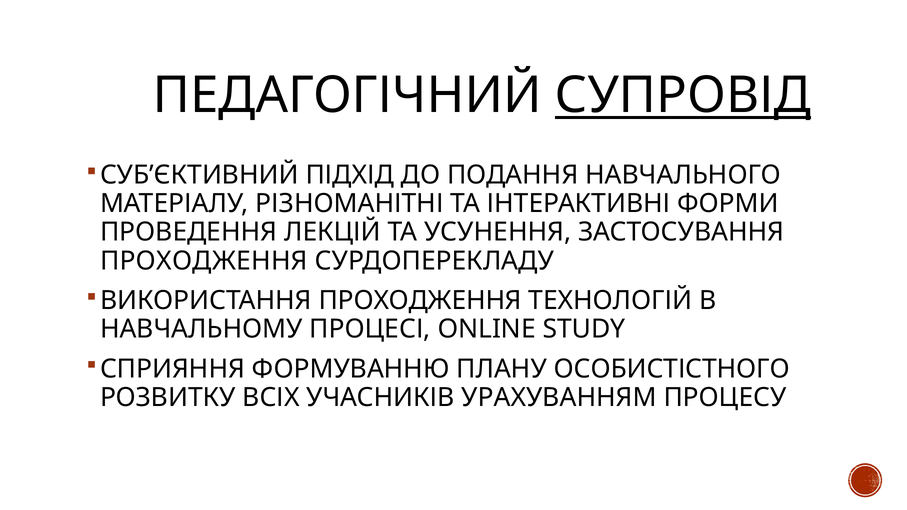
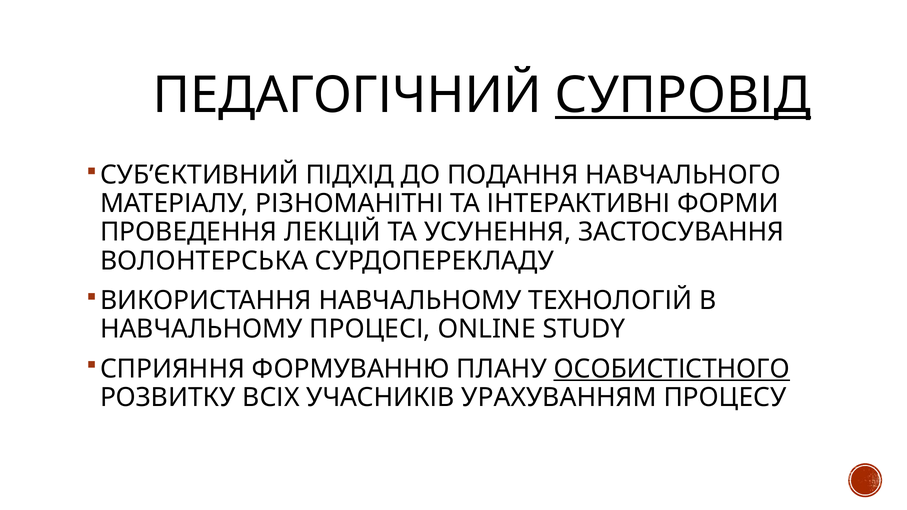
ПРОХОДЖЕННЯ at (204, 261): ПРОХОДЖЕННЯ -> ВОЛОНТЕРСЬКА
ВИКОРИСТАННЯ ПРОХОДЖЕННЯ: ПРОХОДЖЕННЯ -> НАВЧАЛЬНОМУ
ОСОБИСТІСТНОГО underline: none -> present
